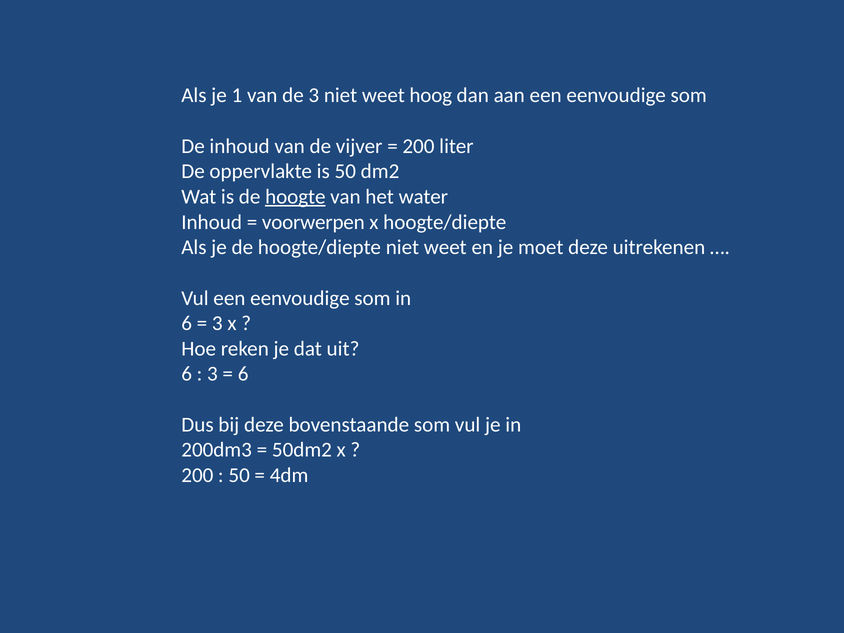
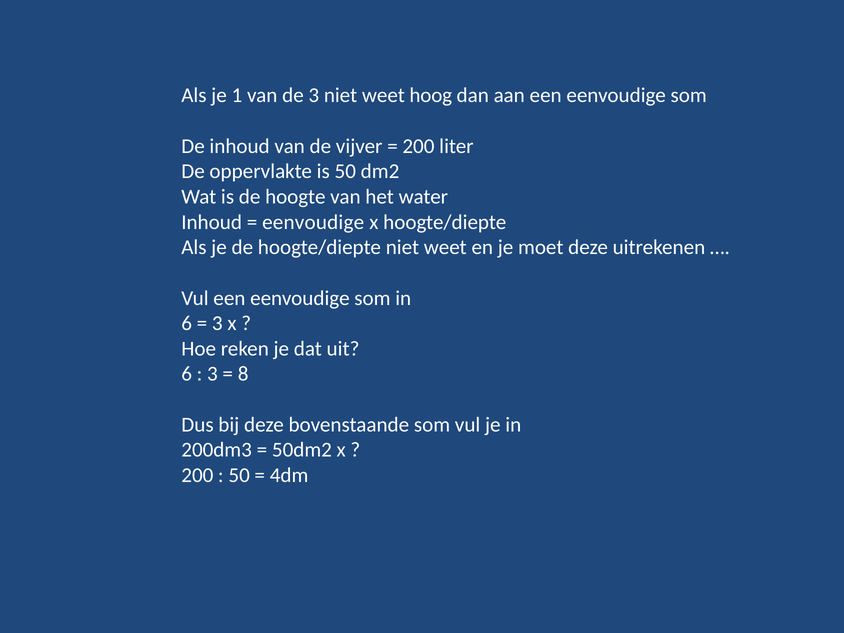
hoogte underline: present -> none
voorwerpen at (313, 222): voorwerpen -> eenvoudige
6 at (243, 374): 6 -> 8
